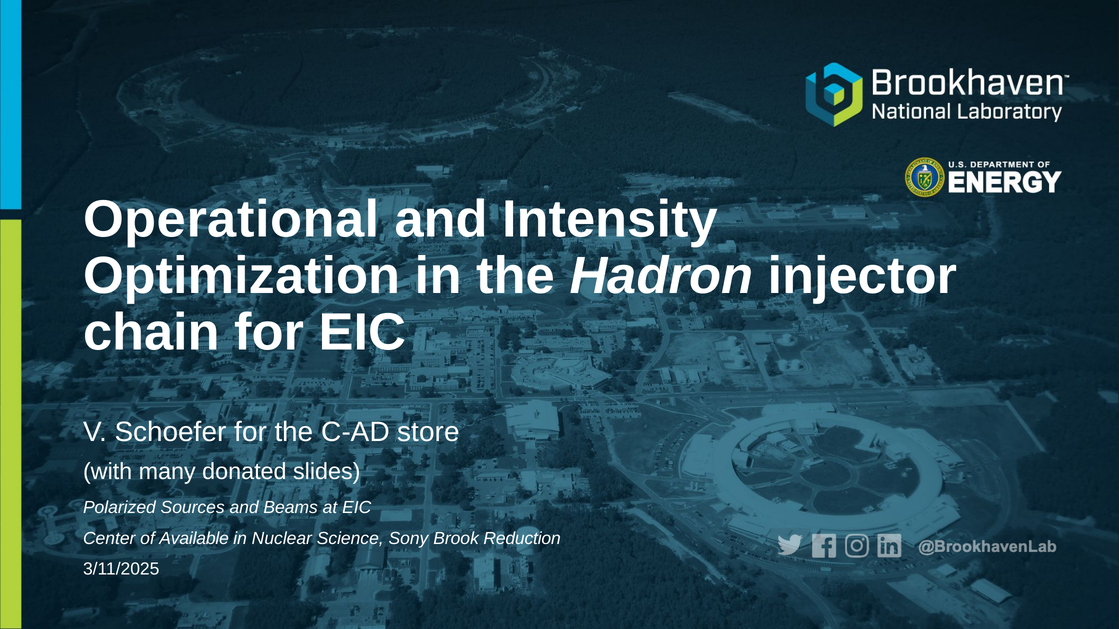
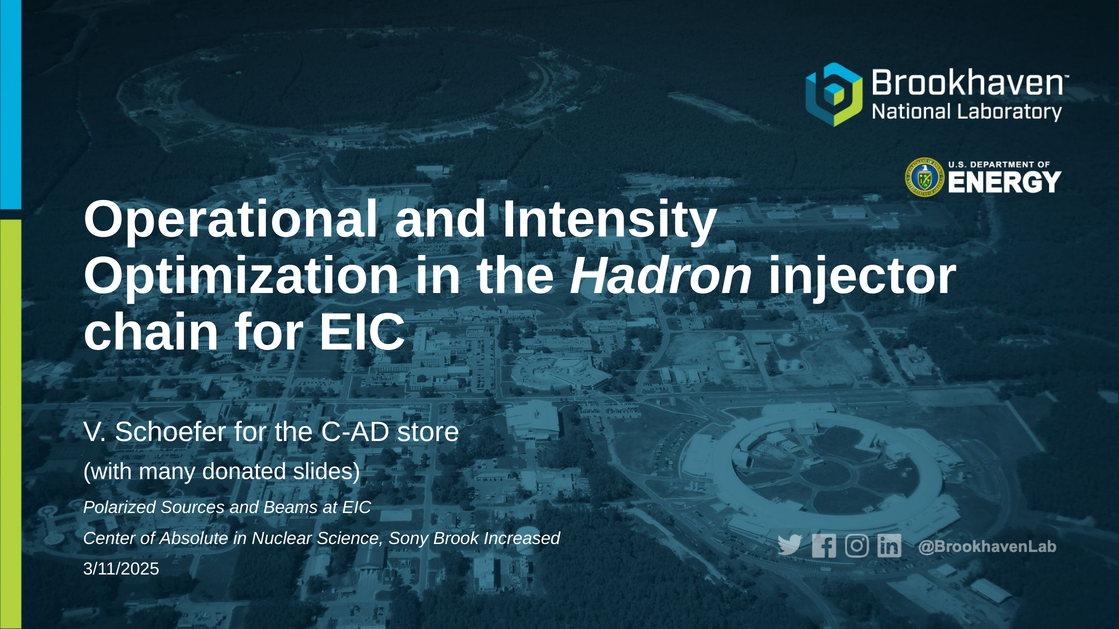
Available: Available -> Absolute
Reduction: Reduction -> Increased
